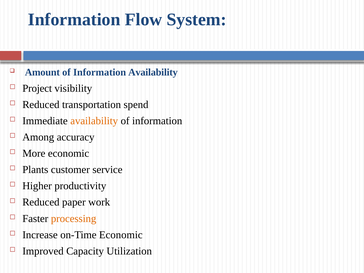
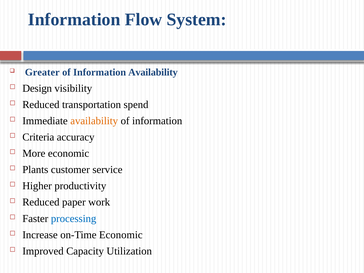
Amount: Amount -> Greater
Project: Project -> Design
Among: Among -> Criteria
processing colour: orange -> blue
